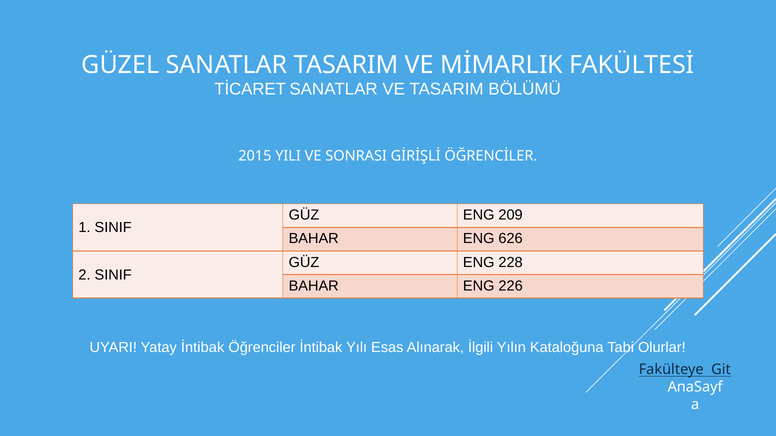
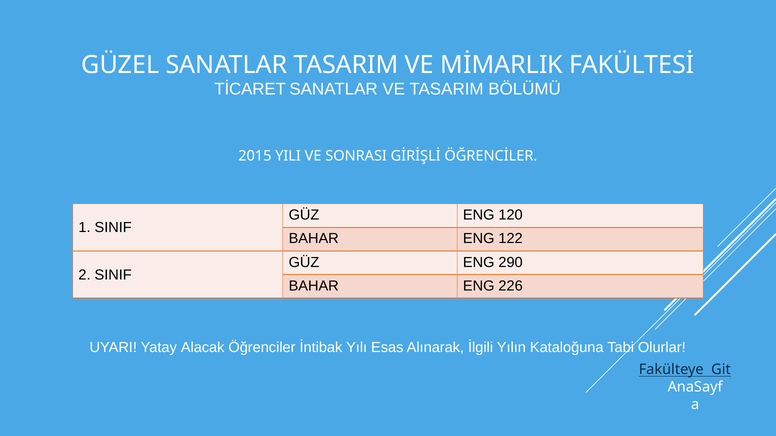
209: 209 -> 120
626: 626 -> 122
228: 228 -> 290
Yatay İntibak: İntibak -> Alacak
